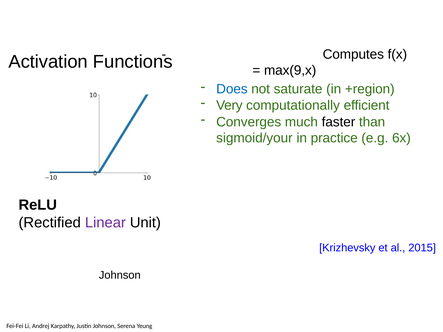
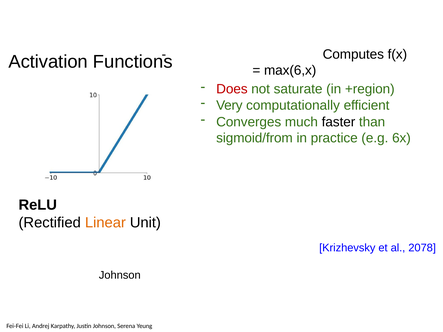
max(9,x: max(9,x -> max(6,x
Does colour: blue -> red
sigmoid/your: sigmoid/your -> sigmoid/from
Linear colour: purple -> orange
2099: 2099 -> 2059
2015: 2015 -> 2078
